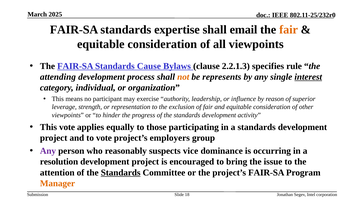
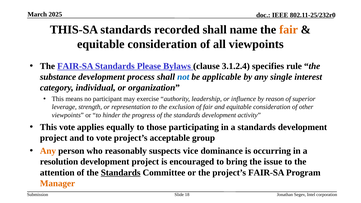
FAIR-SA at (74, 30): FAIR-SA -> THIS-SA
expertise: expertise -> recorded
email: email -> name
Cause: Cause -> Please
2.2.1.3: 2.2.1.3 -> 3.1.2.4
attending: attending -> substance
not colour: orange -> blue
represents: represents -> applicable
interest underline: present -> none
employers: employers -> acceptable
Any at (48, 151) colour: purple -> orange
